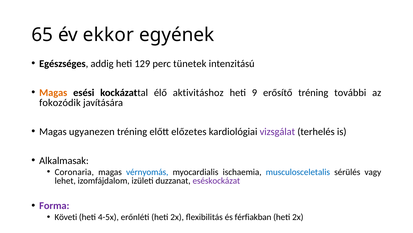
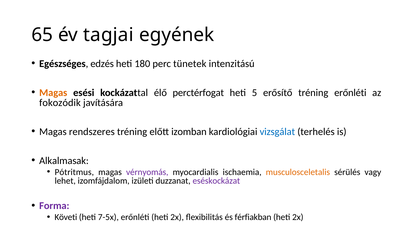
ekkor: ekkor -> tagjai
addig: addig -> edzés
129: 129 -> 180
aktivitáshoz: aktivitáshoz -> perctérfogat
9: 9 -> 5
tréning további: további -> erőnléti
ugyanezen: ugyanezen -> rendszeres
előzetes: előzetes -> izomban
vizsgálat colour: purple -> blue
Coronaria: Coronaria -> Pótritmus
vérnyomás colour: blue -> purple
musculosceletalis colour: blue -> orange
4-5x: 4-5x -> 7-5x
